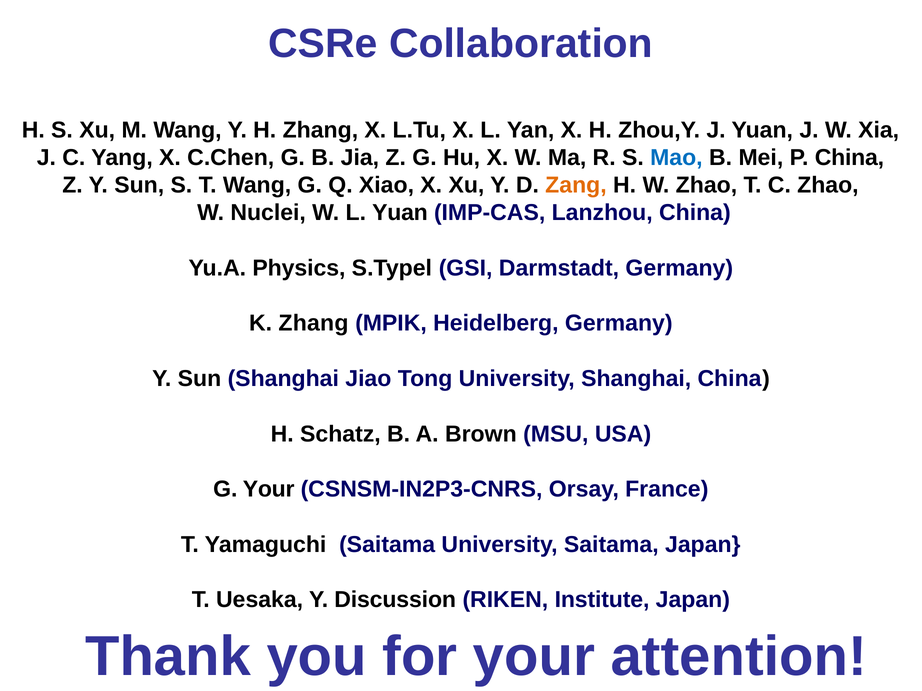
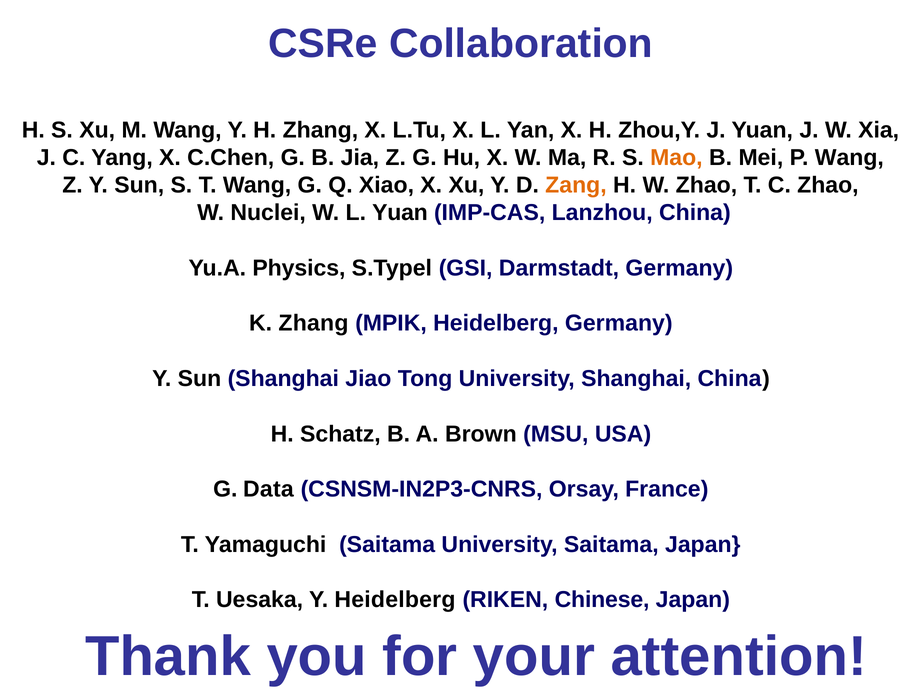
Mao colour: blue -> orange
P China: China -> Wang
G Your: Your -> Data
Y Discussion: Discussion -> Heidelberg
Institute: Institute -> Chinese
